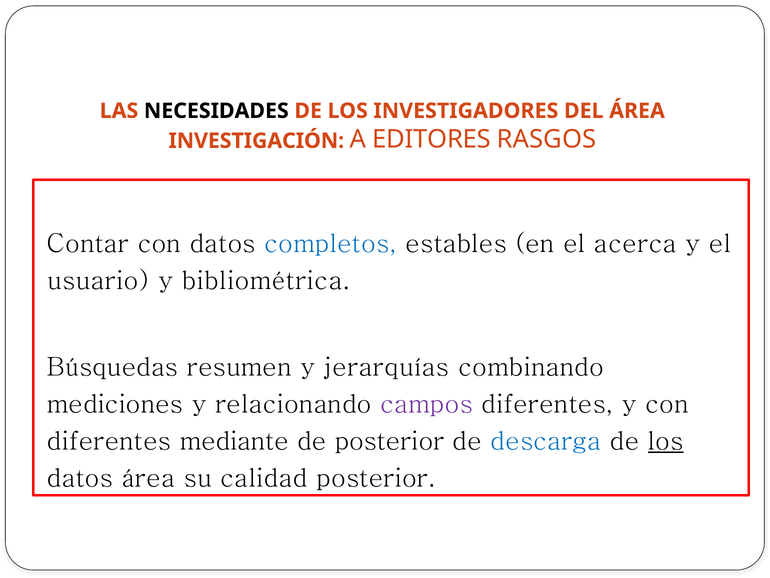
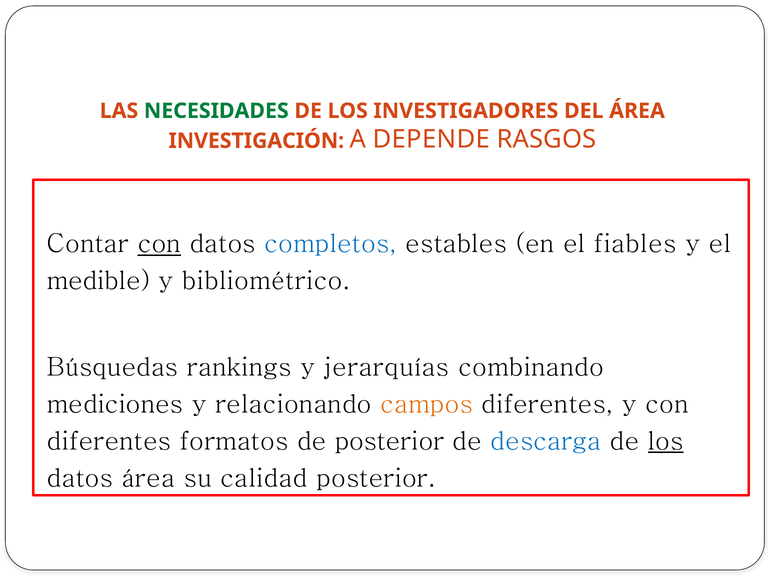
NECESIDADES colour: black -> green
EDITORES: EDITORES -> DEPENDE
con at (159, 244) underline: none -> present
acerca: acerca -> fiables
usuario: usuario -> medible
bibliométrica: bibliométrica -> bibliométrico
resumen: resumen -> rankings
campos colour: purple -> orange
mediante: mediante -> formatos
